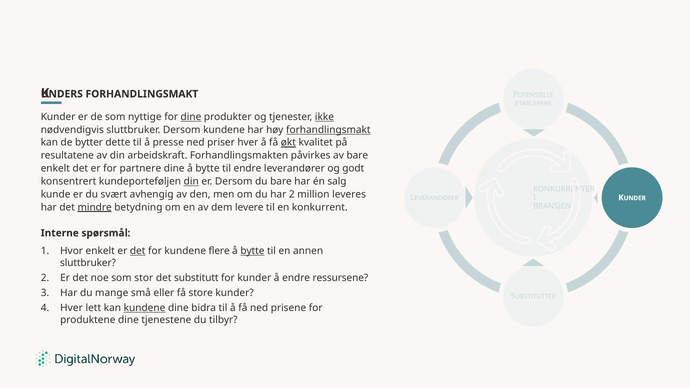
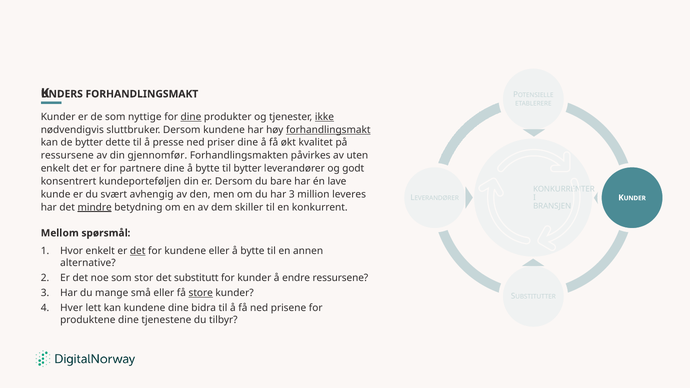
priser hver: hver -> dine
økt underline: present -> none
resultatene at (67, 156): resultatene -> ressursene
arbeidskraft: arbeidskraft -> gjennomfør
av bare: bare -> uten
til endre: endre -> bytter
din at (191, 181) underline: present -> none
salg: salg -> lave
har 2: 2 -> 3
levere: levere -> skiller
Interne: Interne -> Mellom
kundene flere: flere -> eller
bytte at (252, 251) underline: present -> none
sluttbruker at (88, 263): sluttbruker -> alternative
store underline: none -> present
kundene at (145, 308) underline: present -> none
